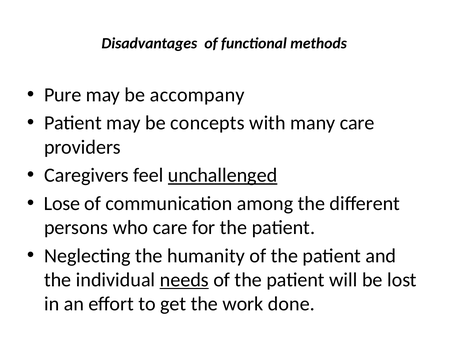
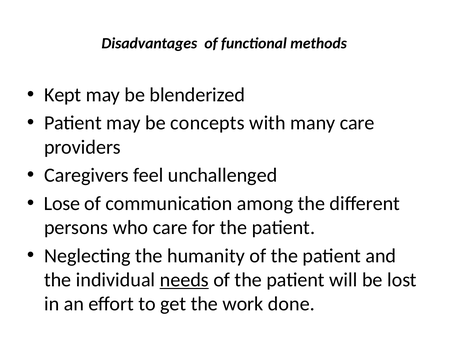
Pure: Pure -> Kept
accompany: accompany -> blenderized
unchallenged underline: present -> none
